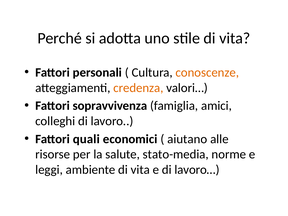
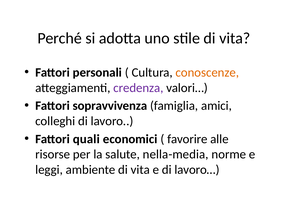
credenza colour: orange -> purple
aiutano: aiutano -> favorire
stato-media: stato-media -> nella-media
